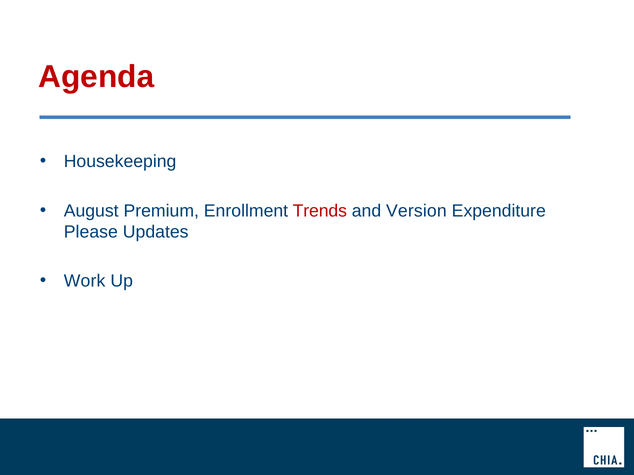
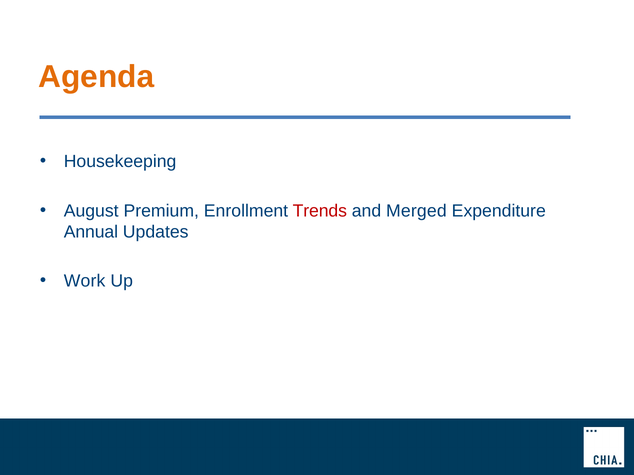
Agenda colour: red -> orange
Version: Version -> Merged
Please: Please -> Annual
